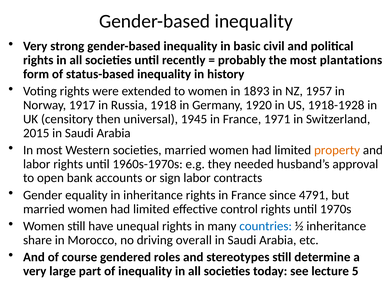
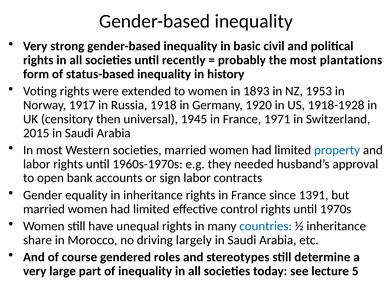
1957: 1957 -> 1953
property colour: orange -> blue
4791: 4791 -> 1391
overall: overall -> largely
